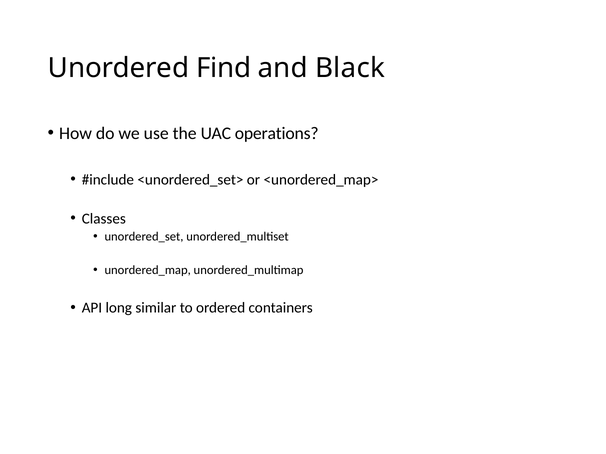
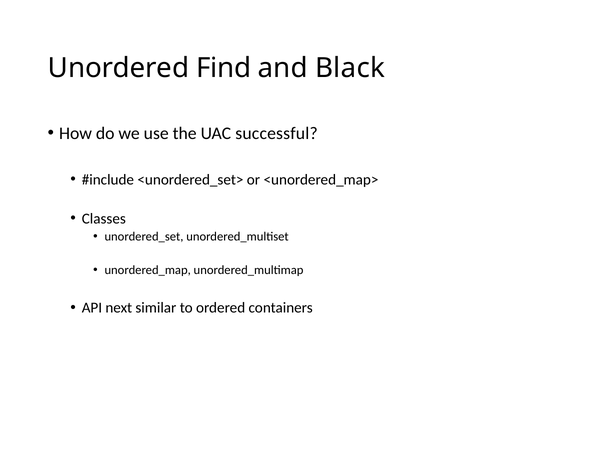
operations: operations -> successful
long: long -> next
